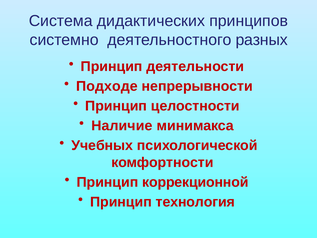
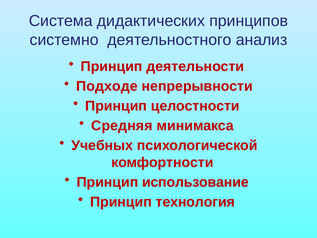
разных: разных -> анализ
Наличие: Наличие -> Средняя
коррекционной: коррекционной -> использование
